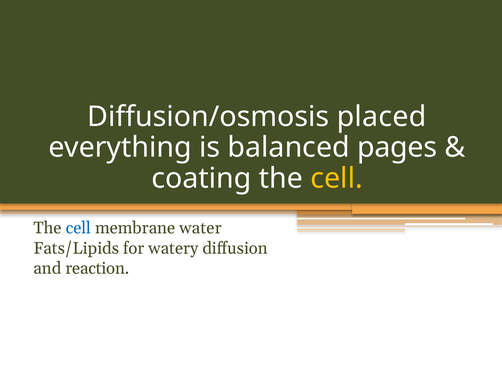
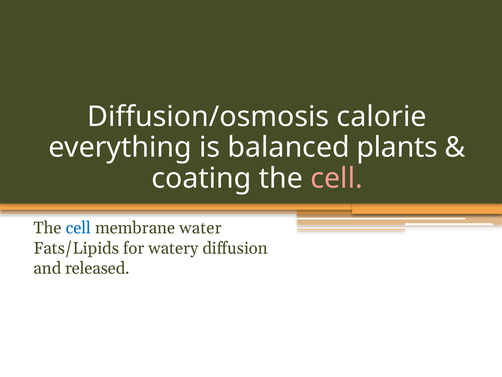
placed: placed -> calorie
pages: pages -> plants
cell at (337, 178) colour: yellow -> pink
reaction: reaction -> released
